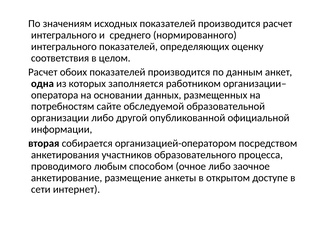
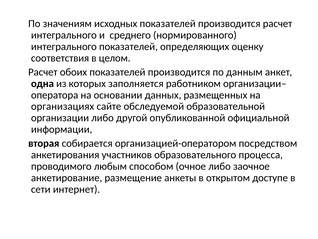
потребностям: потребностям -> организациях
